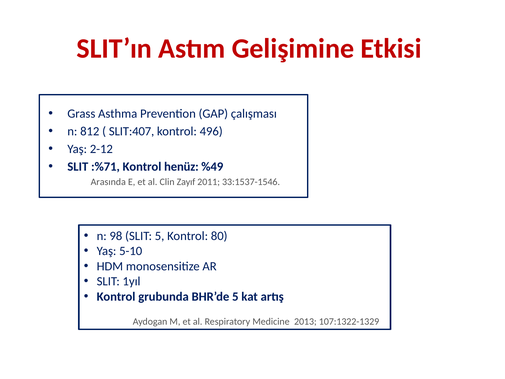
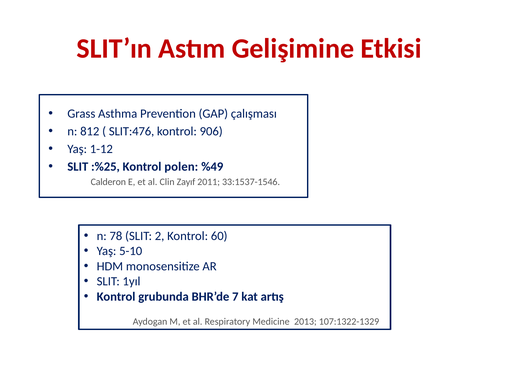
SLIT:407: SLIT:407 -> SLIT:476
496: 496 -> 906
2-12: 2-12 -> 1-12
:%71: :%71 -> :%25
henüz: henüz -> polen
Arasında: Arasında -> Calderon
98: 98 -> 78
SLIT 5: 5 -> 2
80: 80 -> 60
BHR’de 5: 5 -> 7
